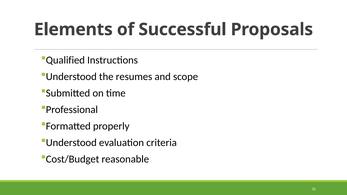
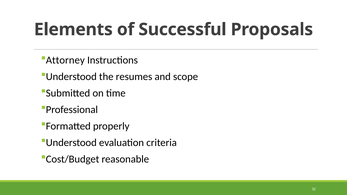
Qualified: Qualified -> Attorney
